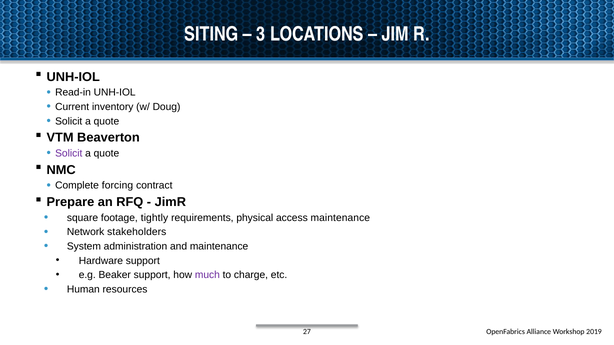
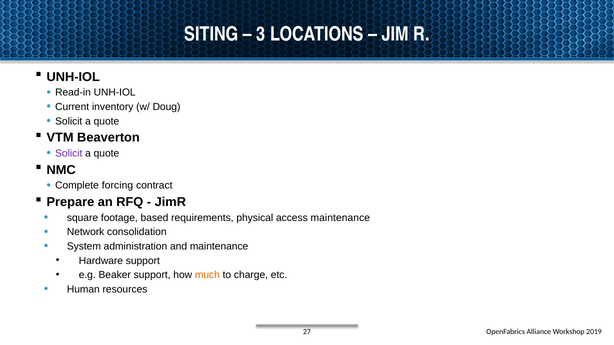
tightly: tightly -> based
stakeholders: stakeholders -> consolidation
much colour: purple -> orange
